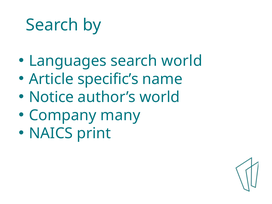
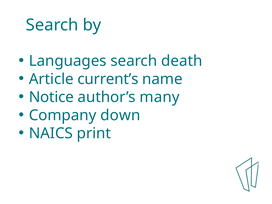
search world: world -> death
specific’s: specific’s -> current’s
author’s world: world -> many
many: many -> down
